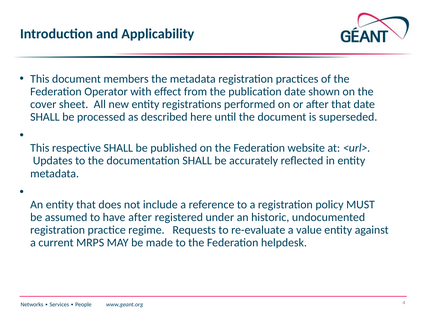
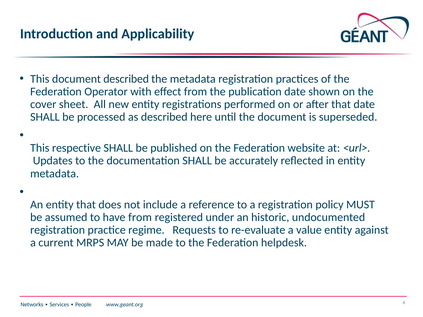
document members: members -> described
have after: after -> from
